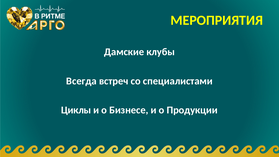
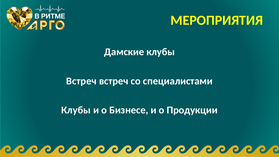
Всегда at (81, 81): Всегда -> Встреч
Циклы at (76, 110): Циклы -> Клубы
